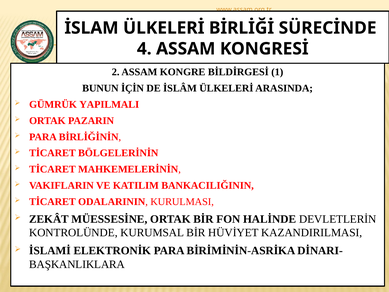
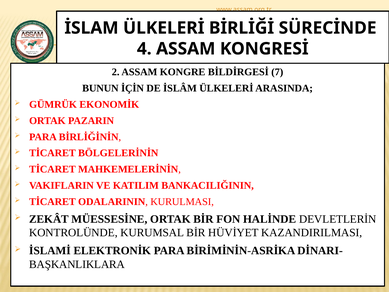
1: 1 -> 7
YAPILMALI: YAPILMALI -> EKONOMİK
